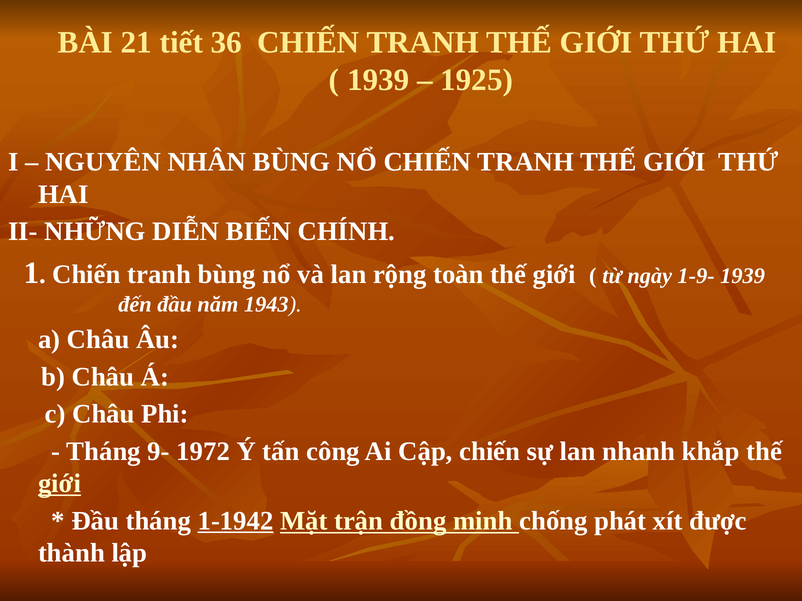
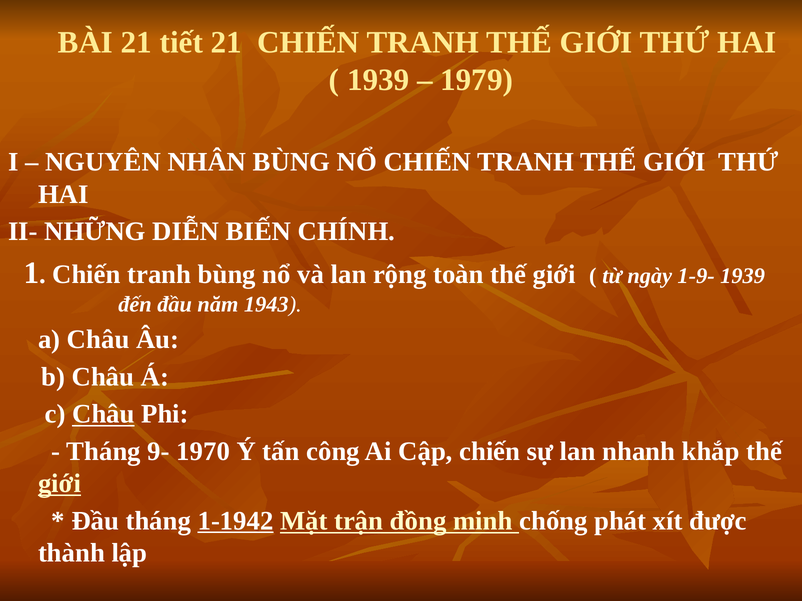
tiết 36: 36 -> 21
1925: 1925 -> 1979
Châu at (103, 414) underline: none -> present
1972: 1972 -> 1970
